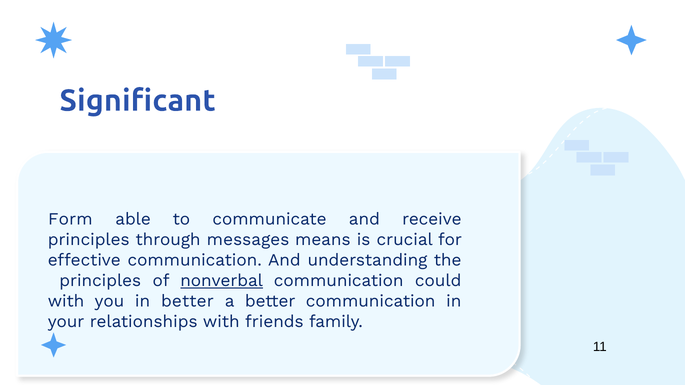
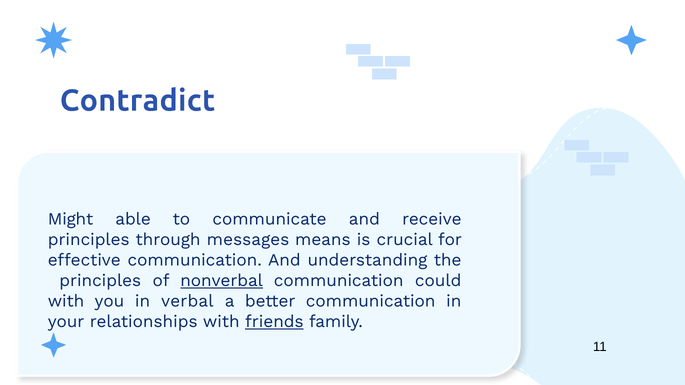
Significant: Significant -> Contradict
Form: Form -> Might
in better: better -> verbal
friends underline: none -> present
